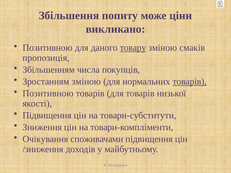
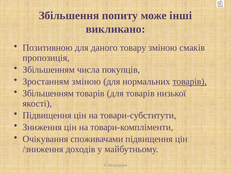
ціни: ціни -> інші
товару underline: present -> none
Позитивною at (48, 94): Позитивною -> Збільшенням
